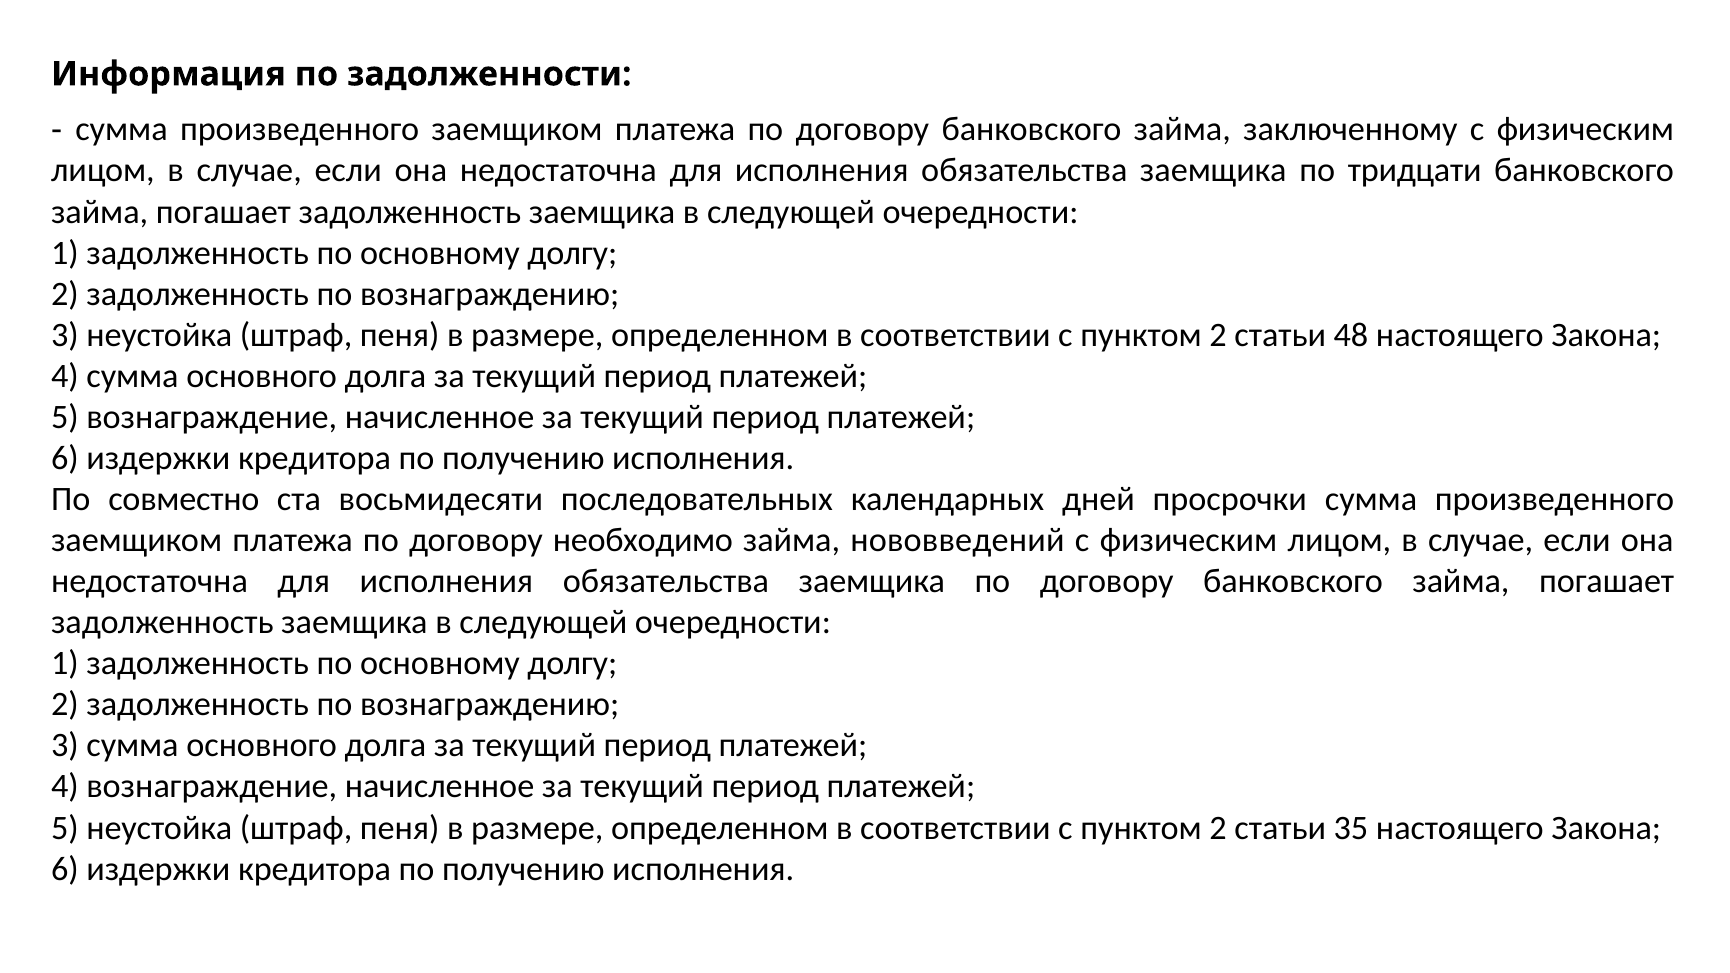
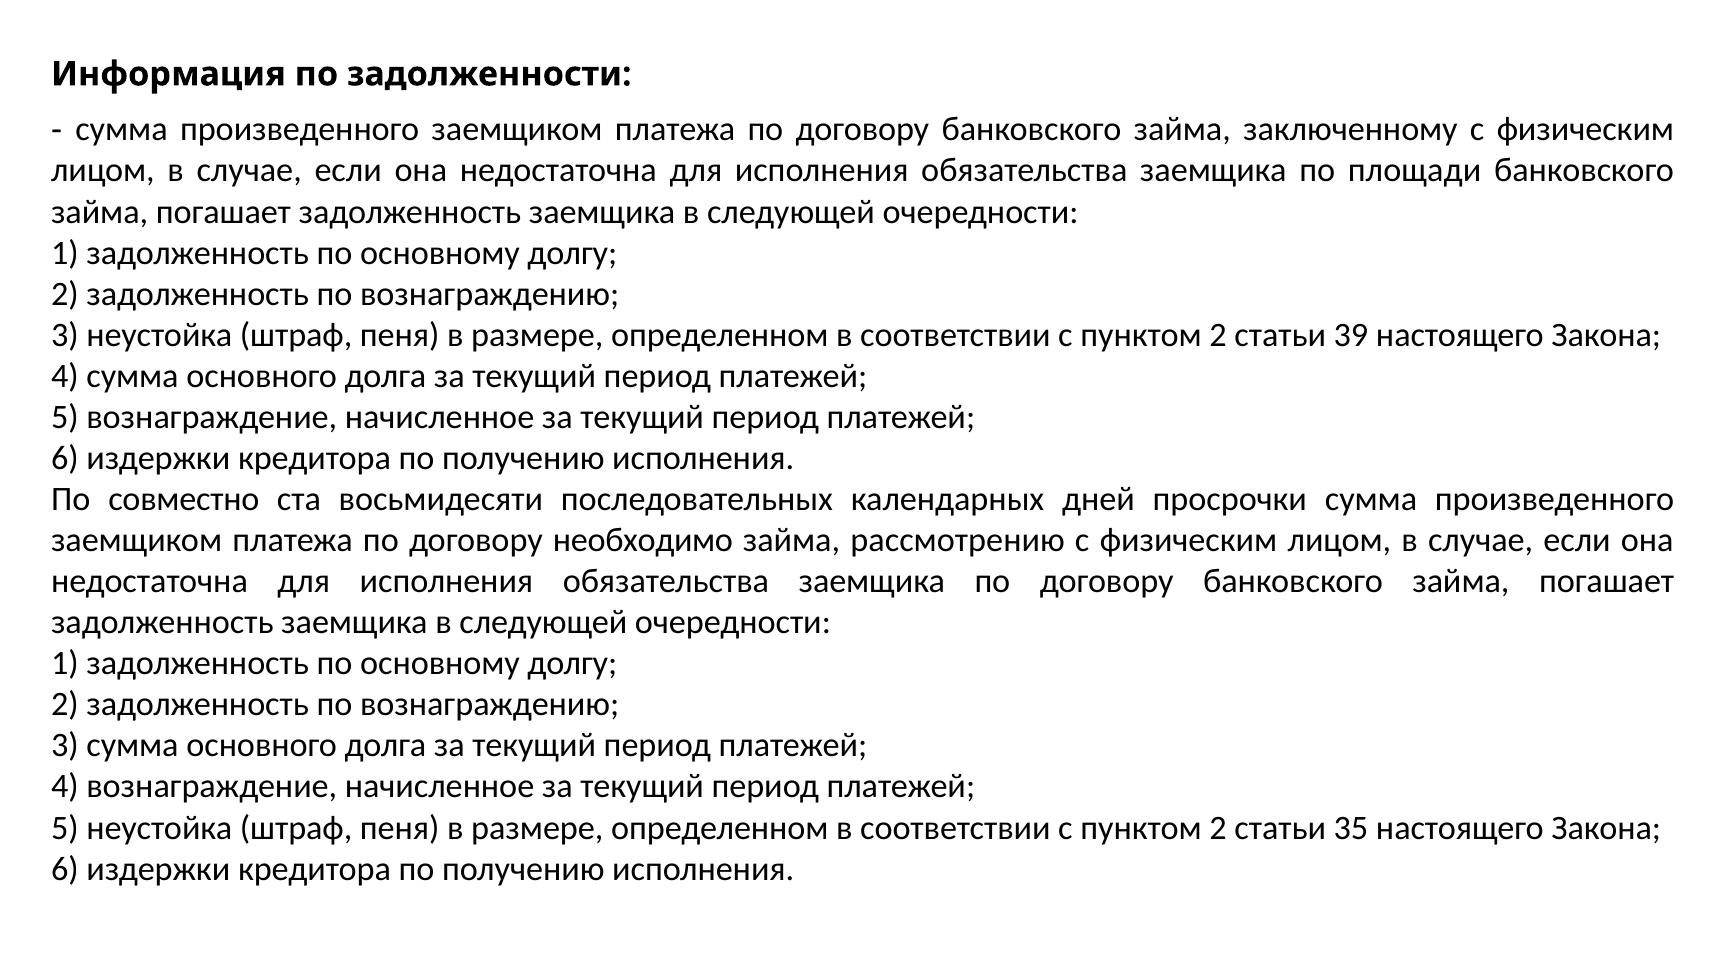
тридцати: тридцати -> площади
48: 48 -> 39
нововведений: нововведений -> рассмотрению
